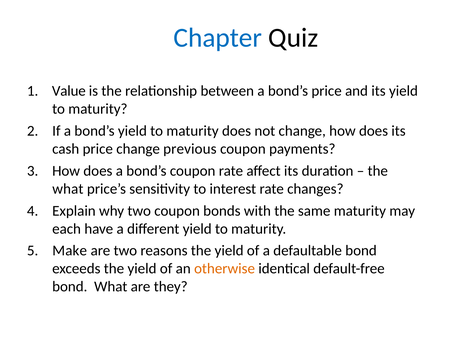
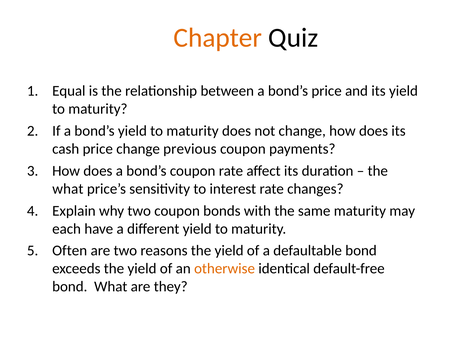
Chapter colour: blue -> orange
Value: Value -> Equal
Make: Make -> Often
